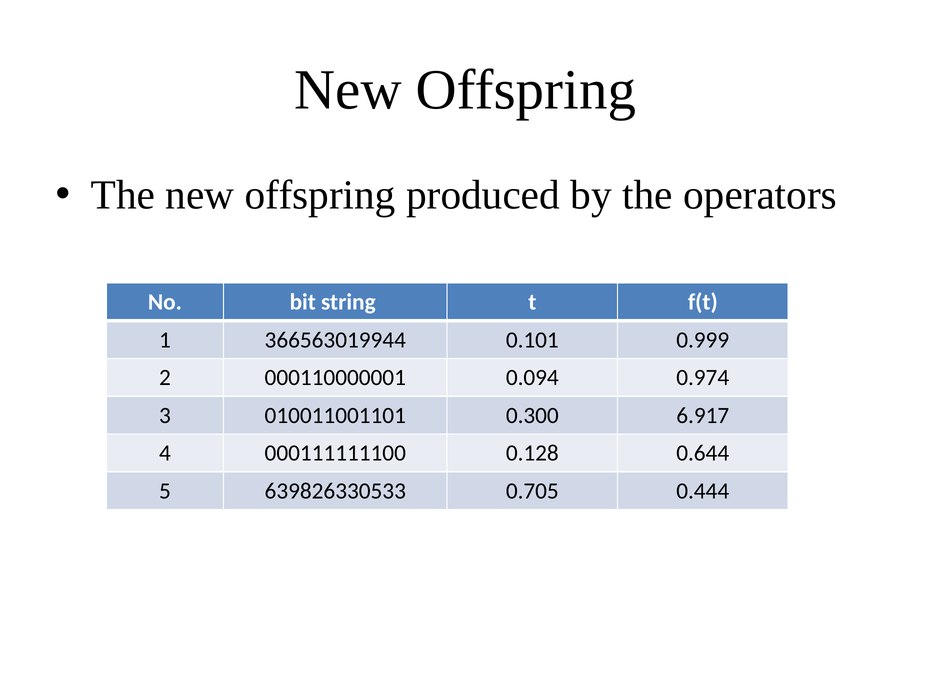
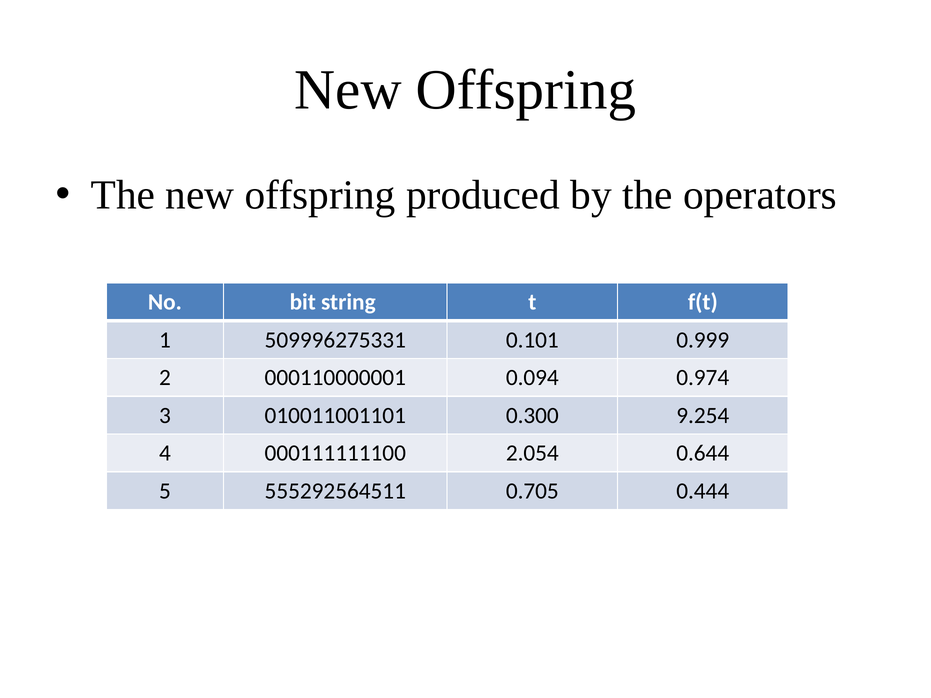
366563019944: 366563019944 -> 509996275331
6.917: 6.917 -> 9.254
0.128: 0.128 -> 2.054
639826330533: 639826330533 -> 555292564511
